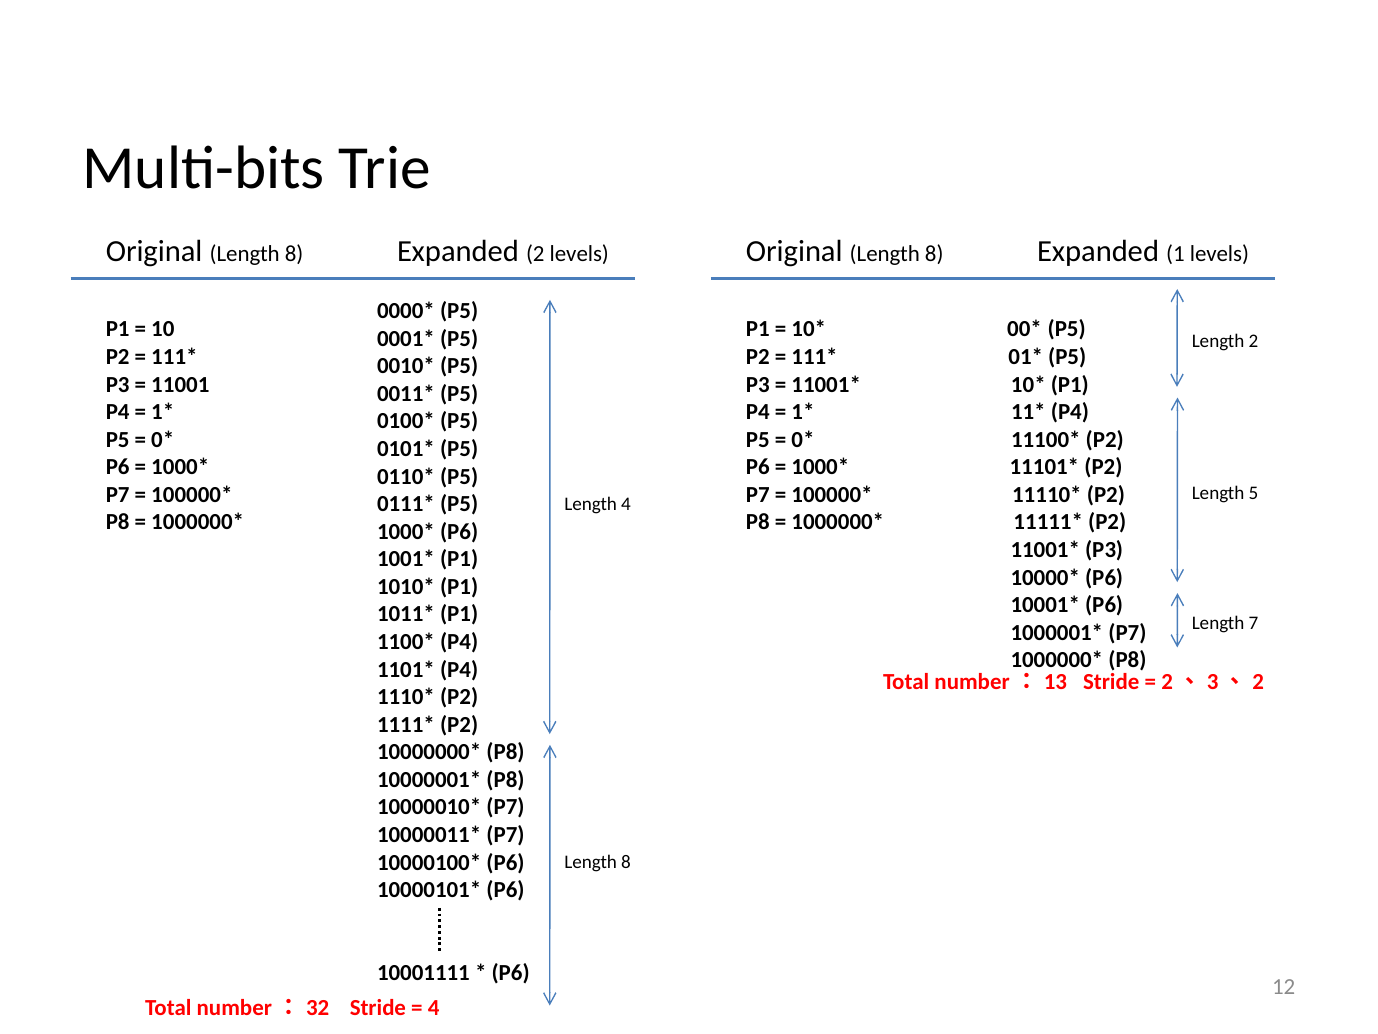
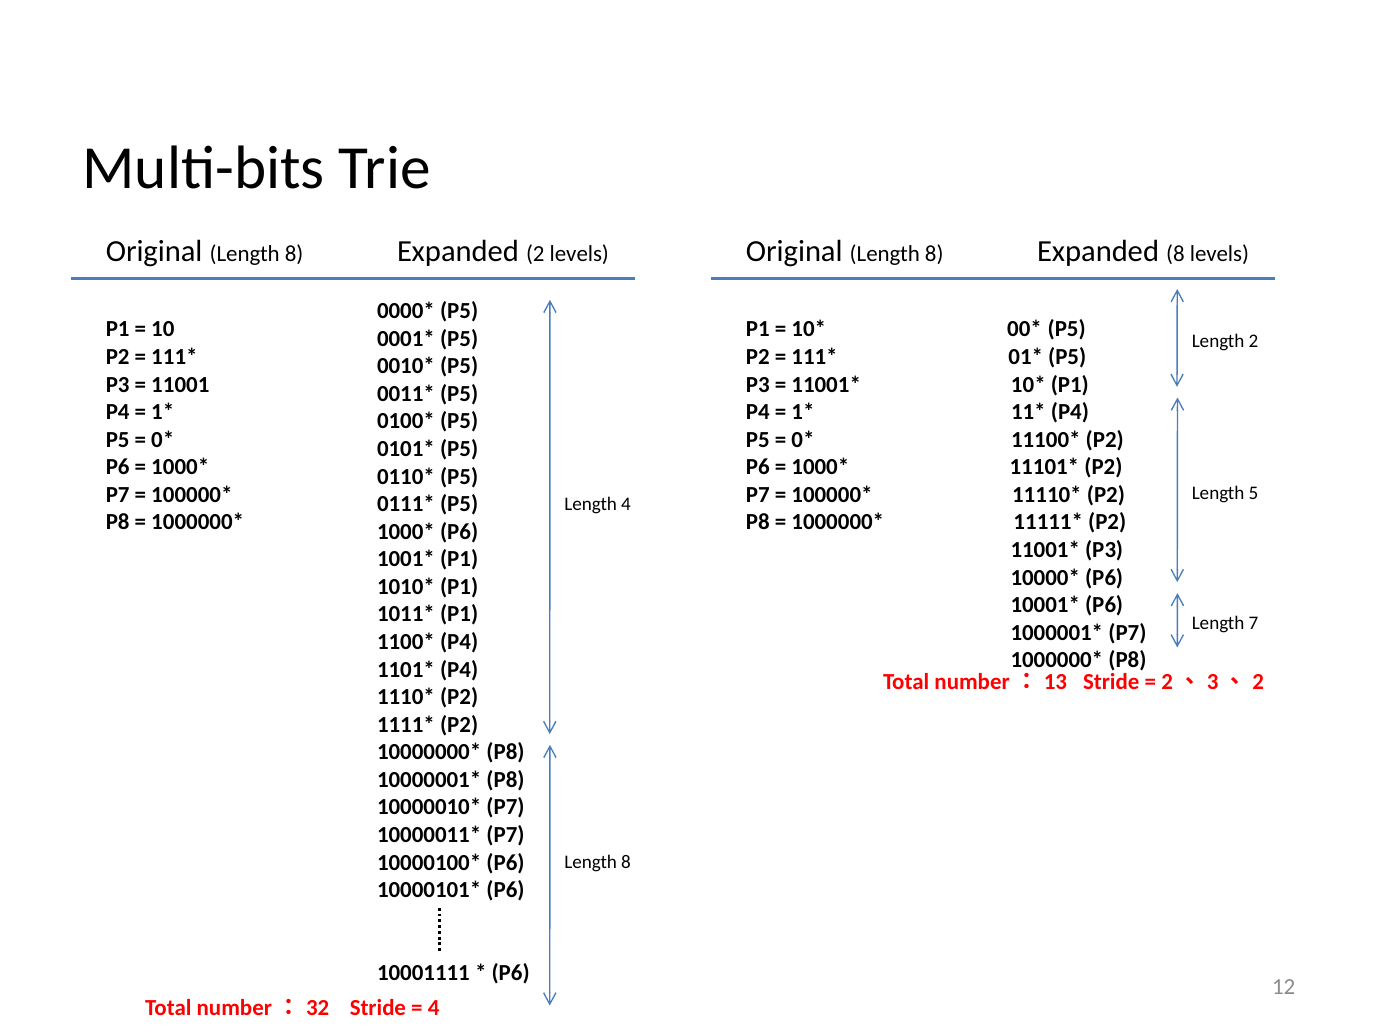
Expanded 1: 1 -> 8
